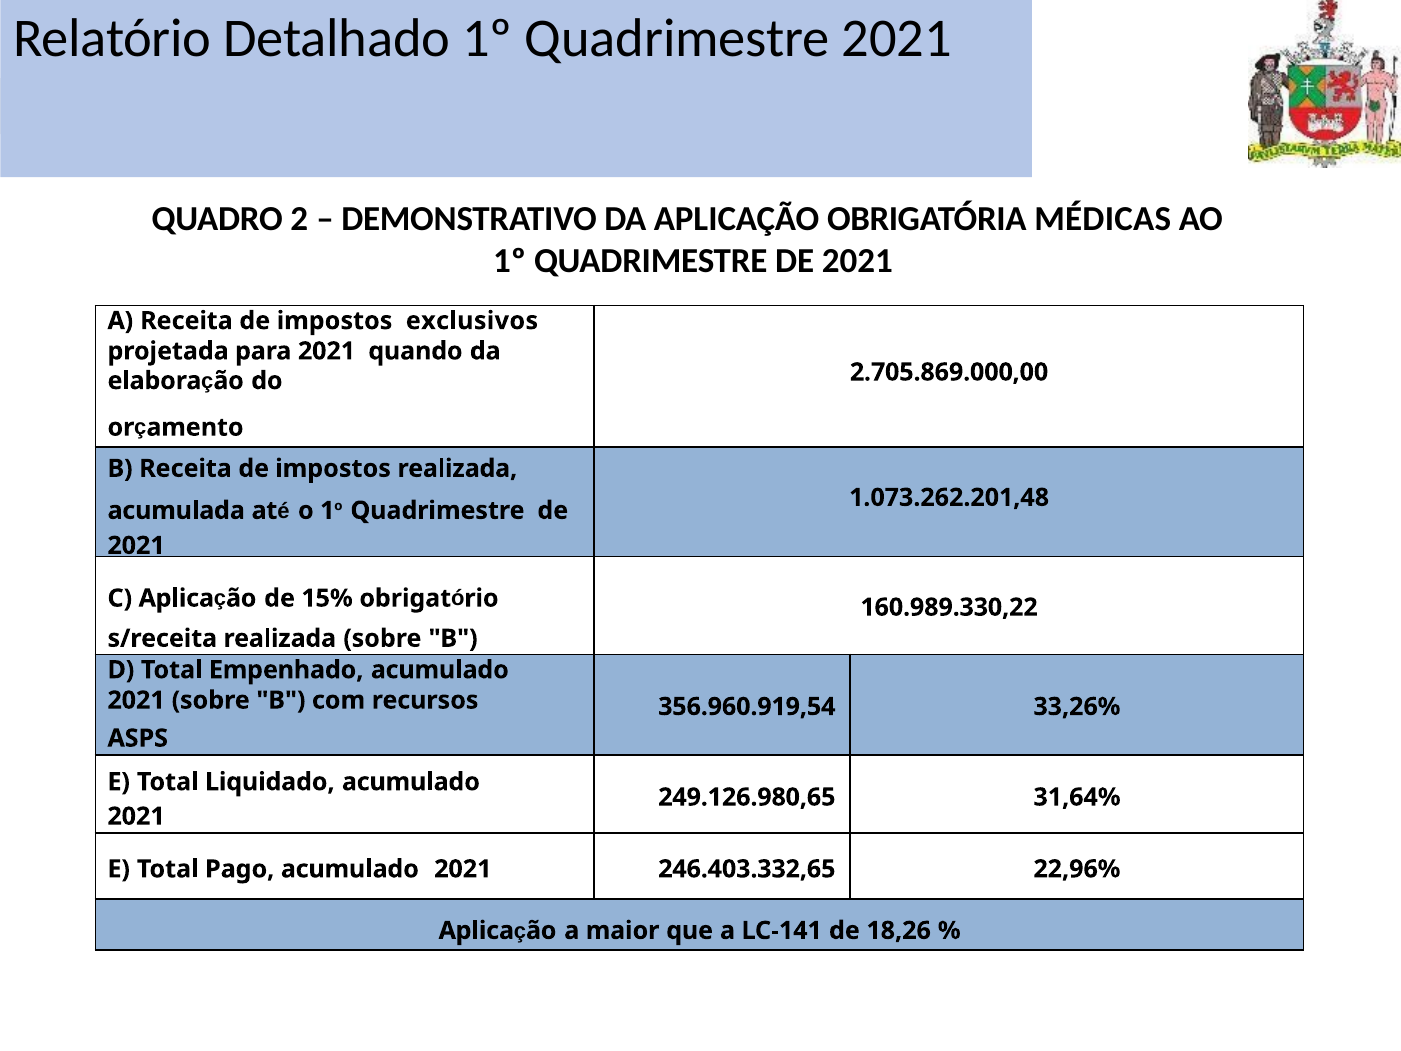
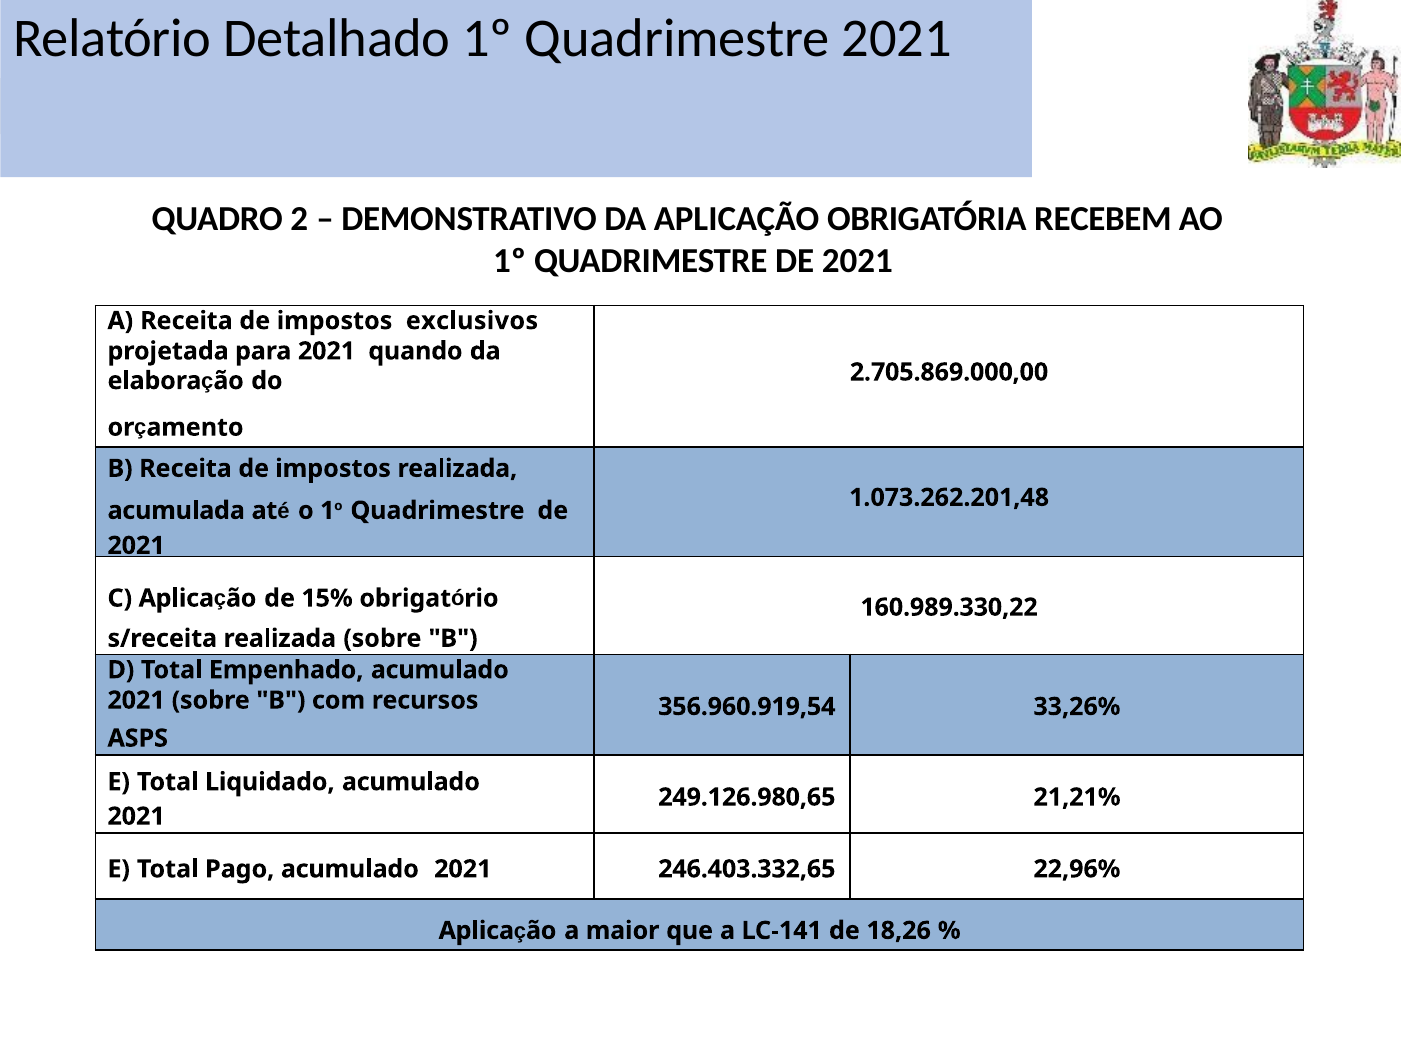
MÉDICAS: MÉDICAS -> RECEBEM
31,64%: 31,64% -> 21,21%
